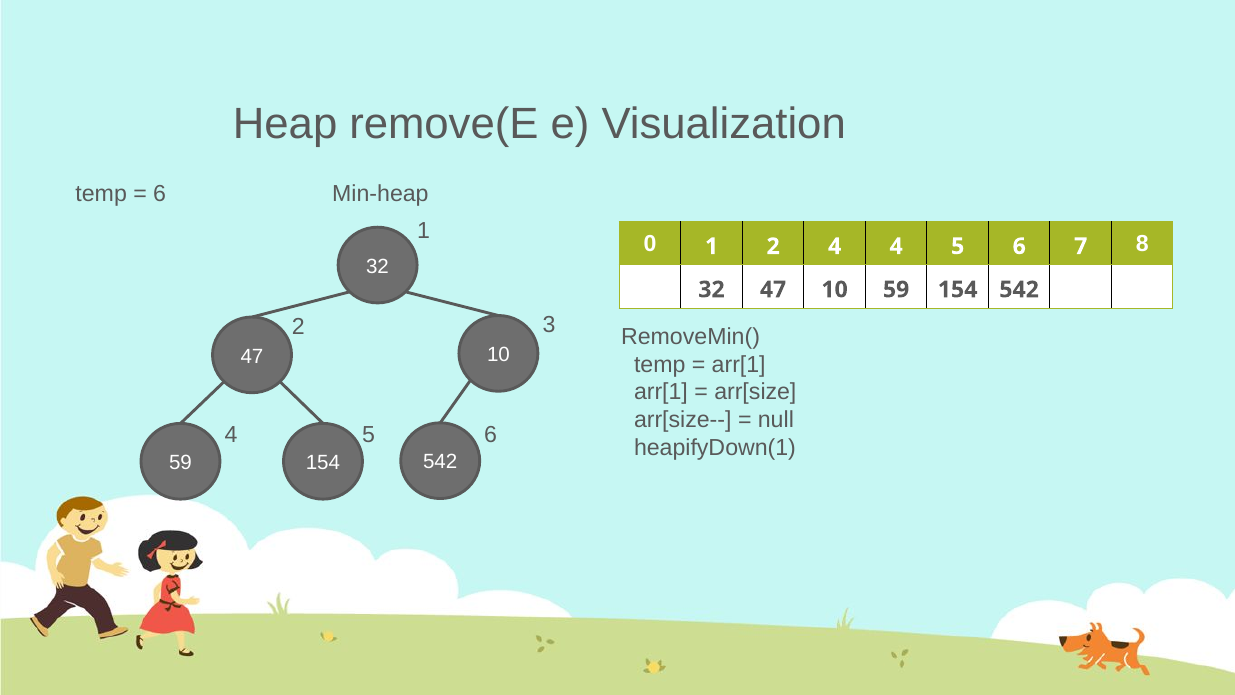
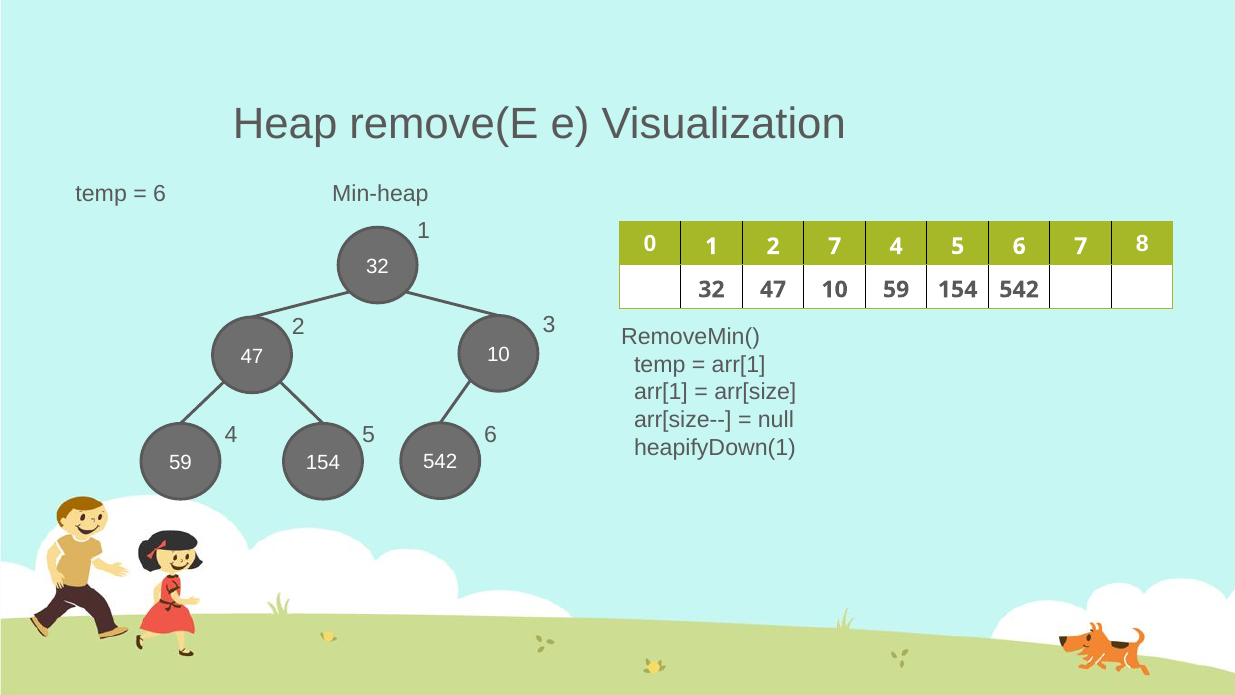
2 4: 4 -> 7
